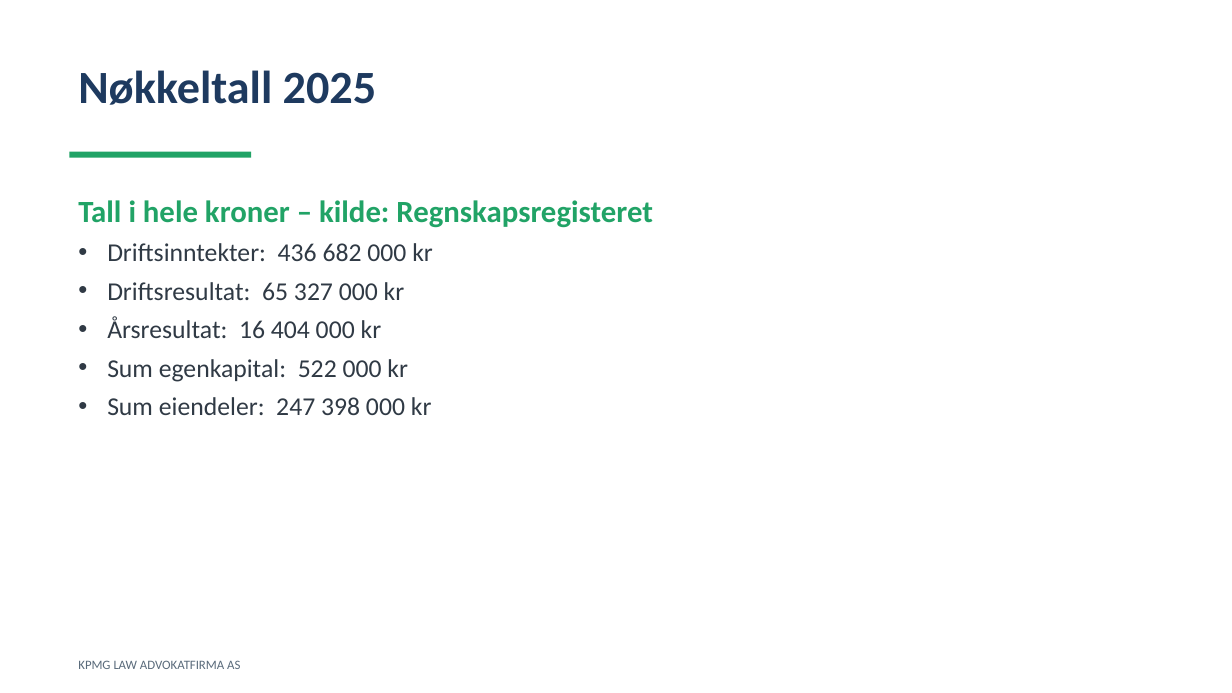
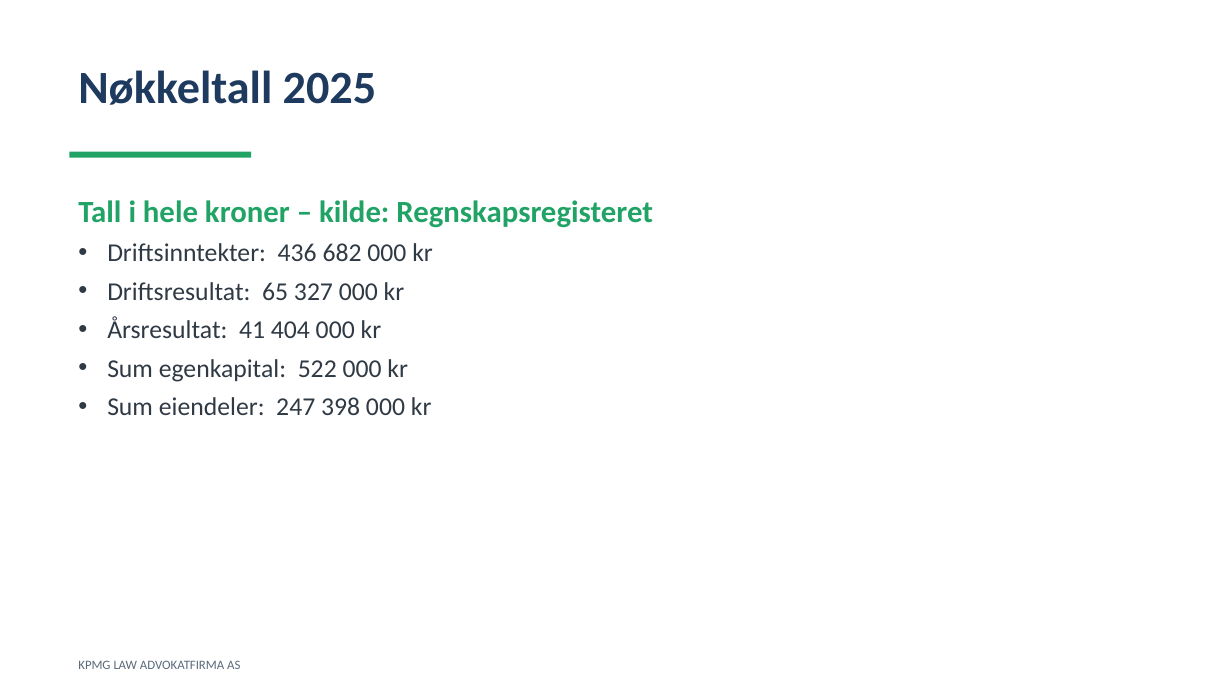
16: 16 -> 41
